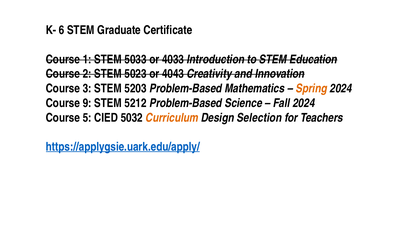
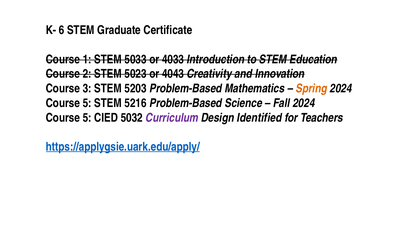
9 at (87, 103): 9 -> 5
5212: 5212 -> 5216
Curriculum colour: orange -> purple
Selection: Selection -> Identified
